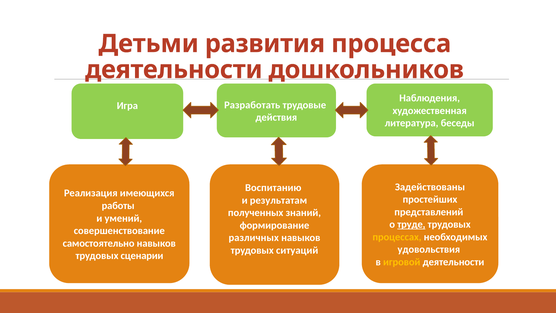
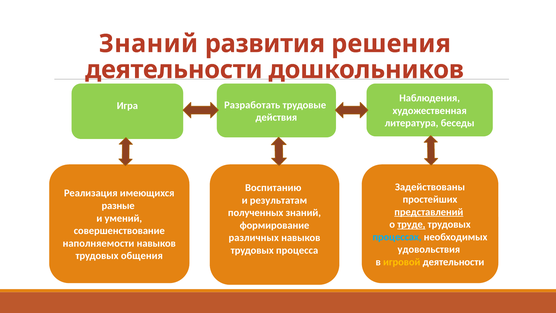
Детьми at (149, 44): Детьми -> Знаний
процесса: процесса -> решения
работы: работы -> разные
представлений underline: none -> present
процессах colour: yellow -> light blue
самостоятельно: самостоятельно -> наполняемости
ситуаций: ситуаций -> процесса
сценарии: сценарии -> общения
